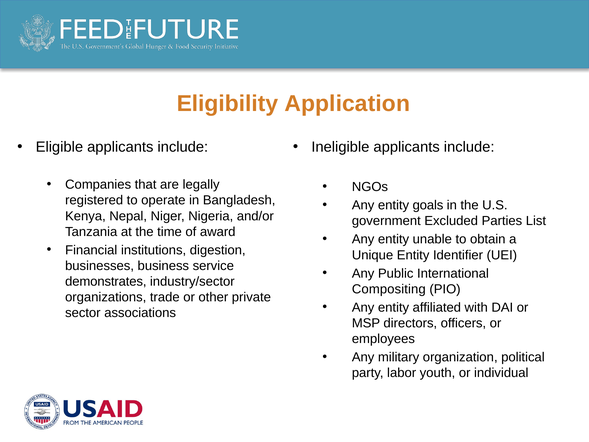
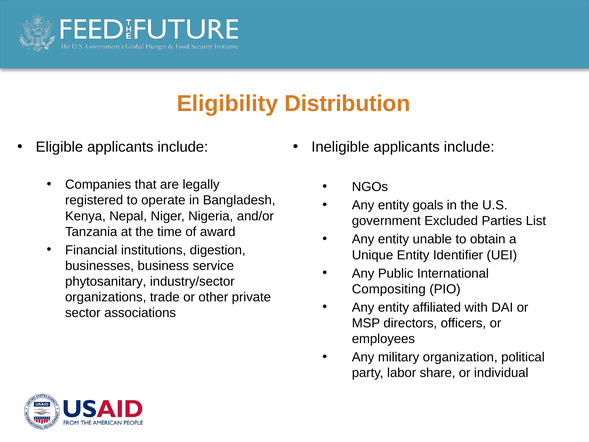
Application: Application -> Distribution
demonstrates: demonstrates -> phytosanitary
youth: youth -> share
